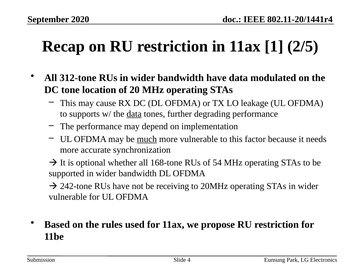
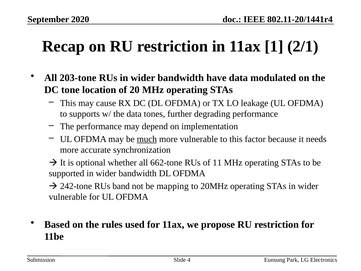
2/5: 2/5 -> 2/1
312-tone: 312-tone -> 203-tone
data at (134, 114) underline: present -> none
168-tone: 168-tone -> 662-tone
54: 54 -> 11
RUs have: have -> band
receiving: receiving -> mapping
